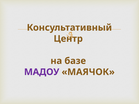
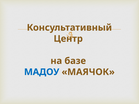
МАДОУ colour: purple -> blue
